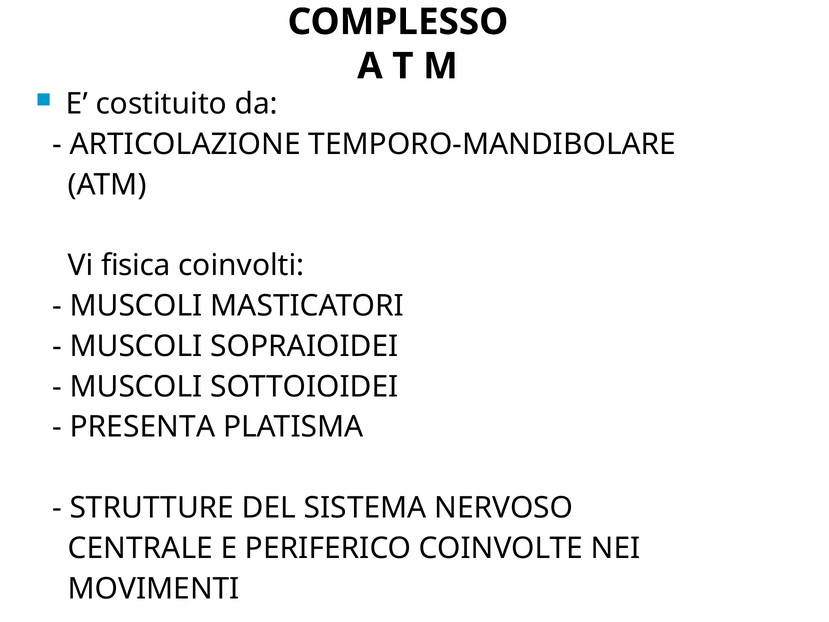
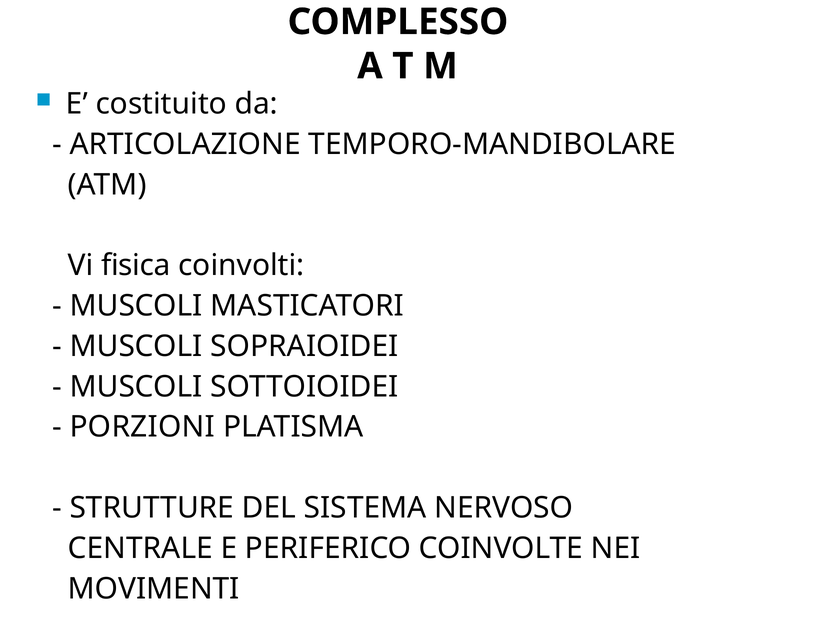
PRESENTA: PRESENTA -> PORZIONI
